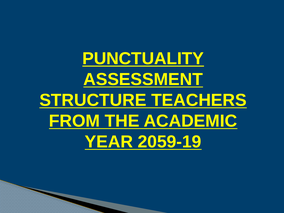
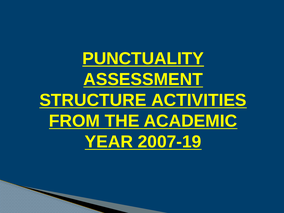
TEACHERS: TEACHERS -> ACTIVITIES
2059-19: 2059-19 -> 2007-19
